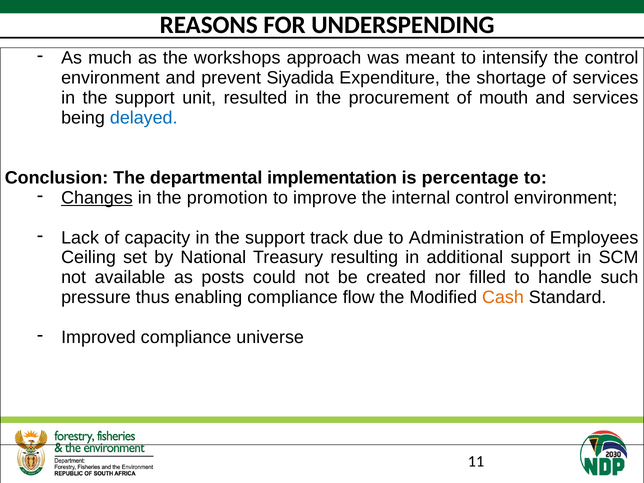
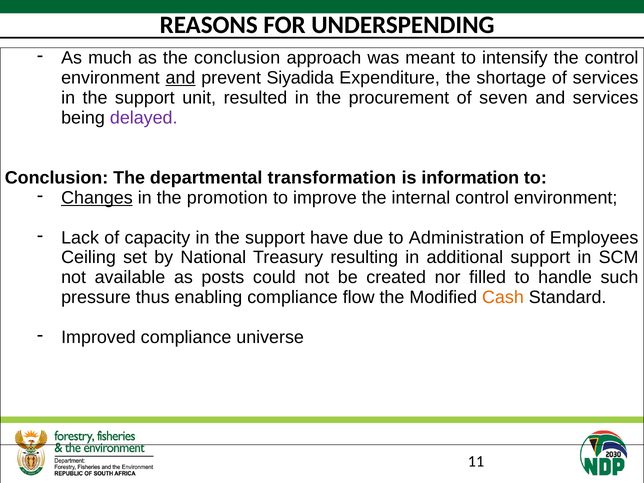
the workshops: workshops -> conclusion
and at (180, 78) underline: none -> present
mouth: mouth -> seven
delayed colour: blue -> purple
implementation: implementation -> transformation
percentage: percentage -> information
track: track -> have
